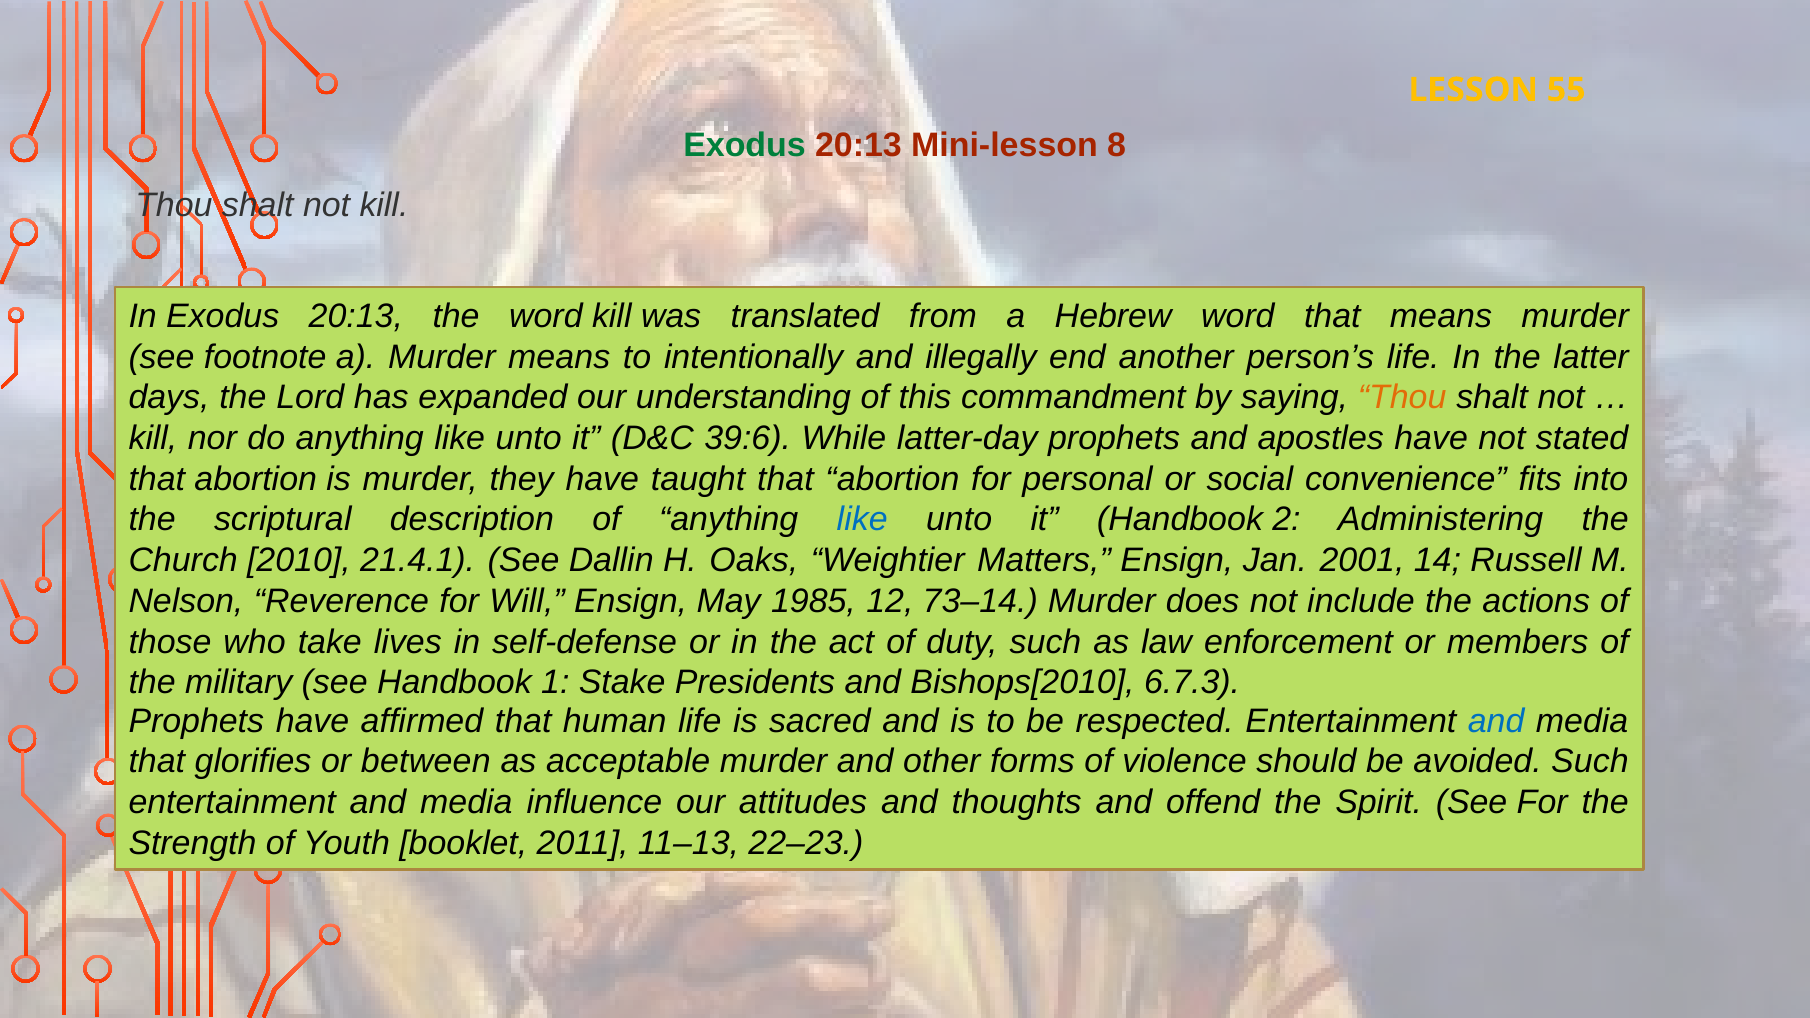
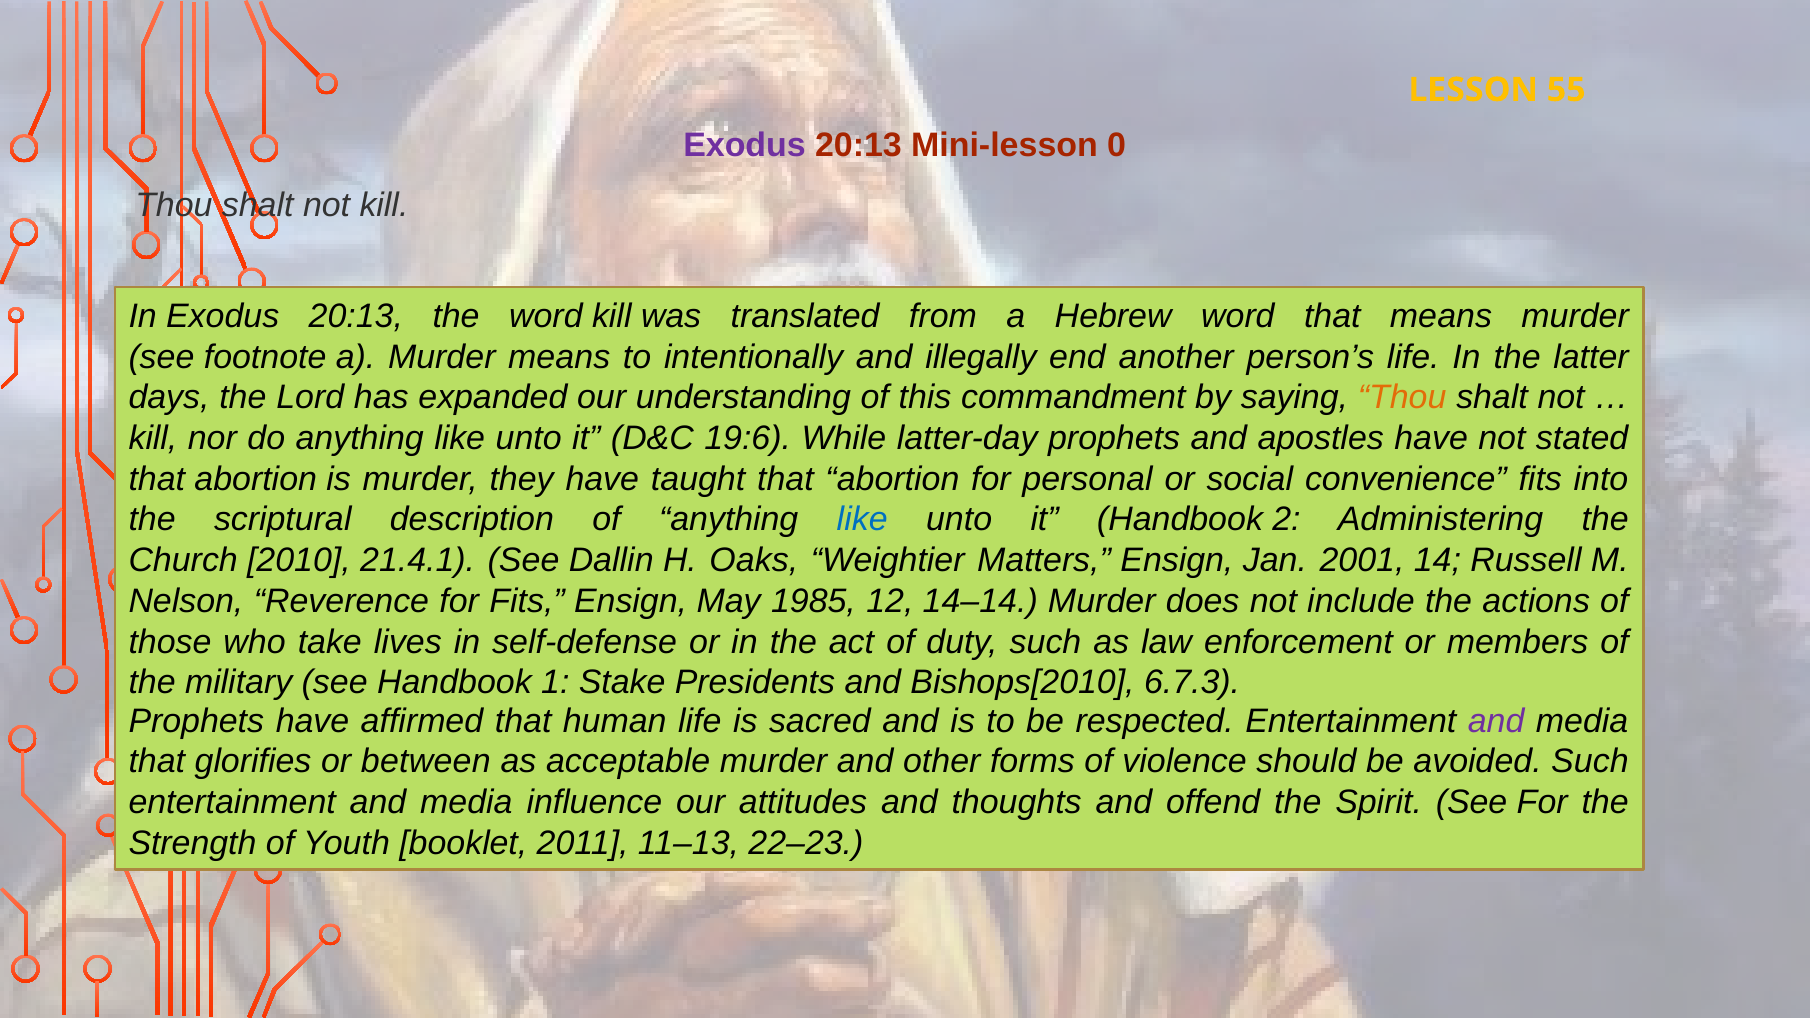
Exodus at (745, 146) colour: green -> purple
8: 8 -> 0
39:6: 39:6 -> 19:6
for Will: Will -> Fits
73–14: 73–14 -> 14–14
and at (1496, 721) colour: blue -> purple
